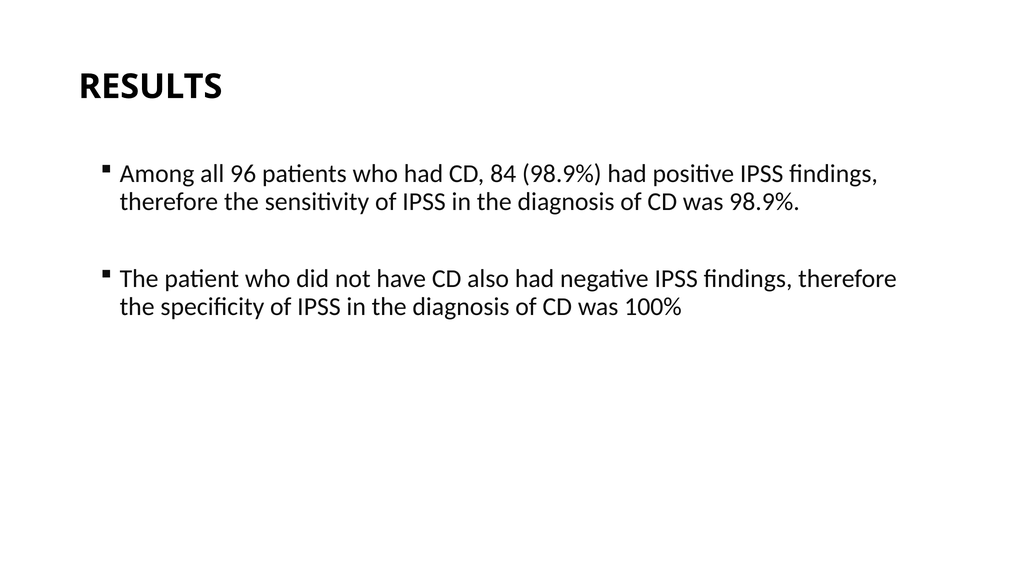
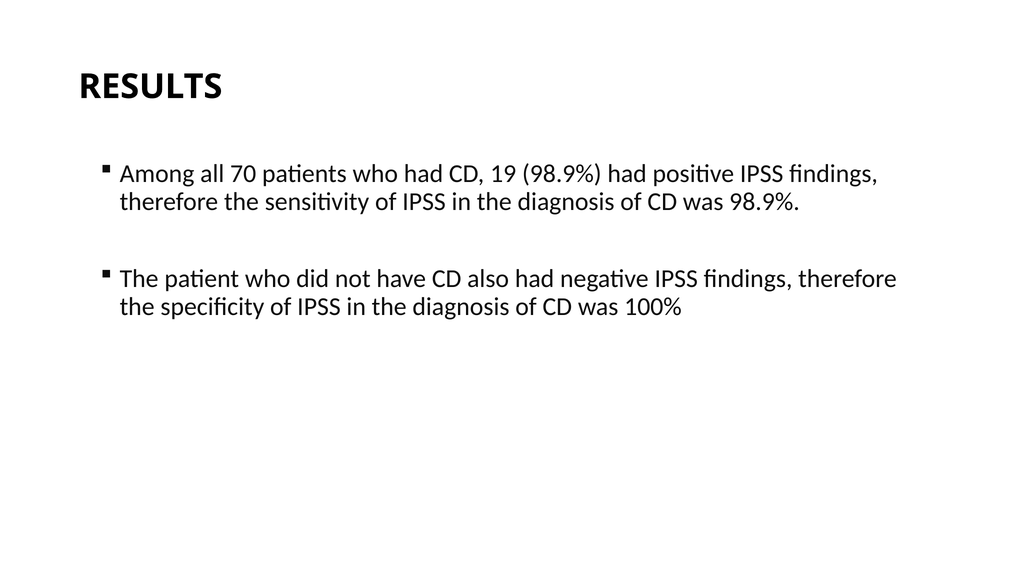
96: 96 -> 70
84: 84 -> 19
